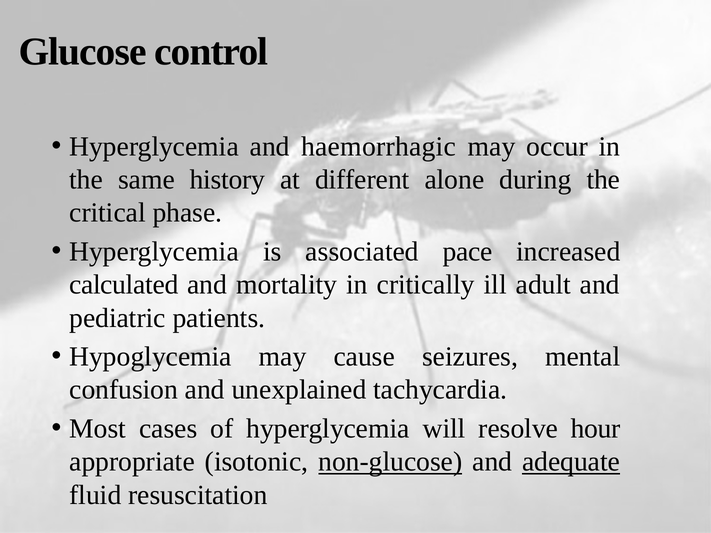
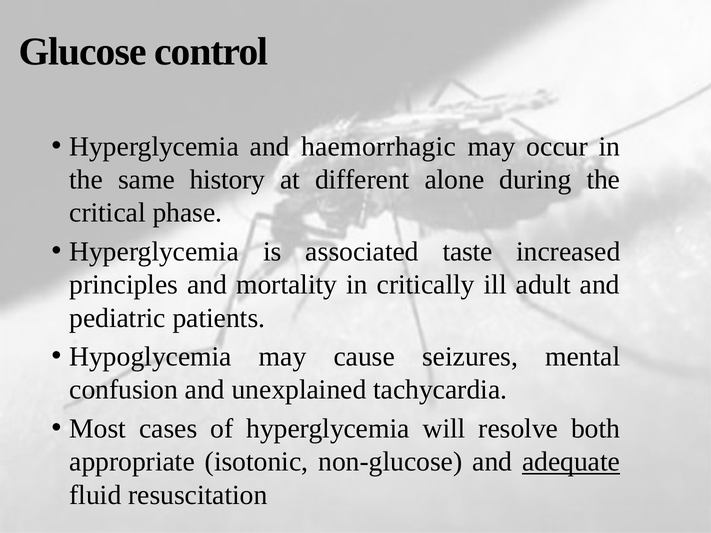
pace: pace -> taste
calculated: calculated -> principles
hour: hour -> both
non-glucose underline: present -> none
